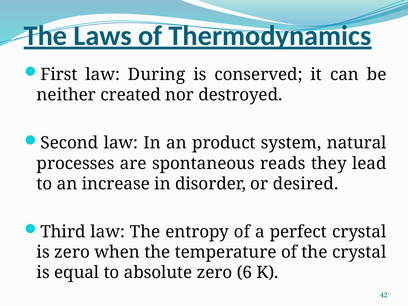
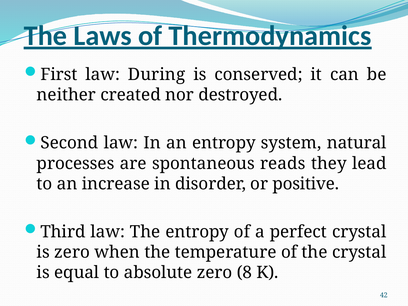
an product: product -> entropy
desired: desired -> positive
6: 6 -> 8
